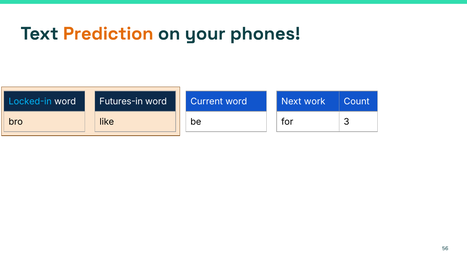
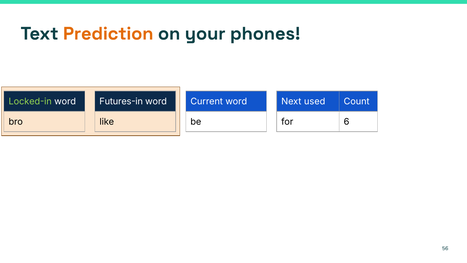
Locked-in colour: light blue -> light green
work: work -> used
3: 3 -> 6
